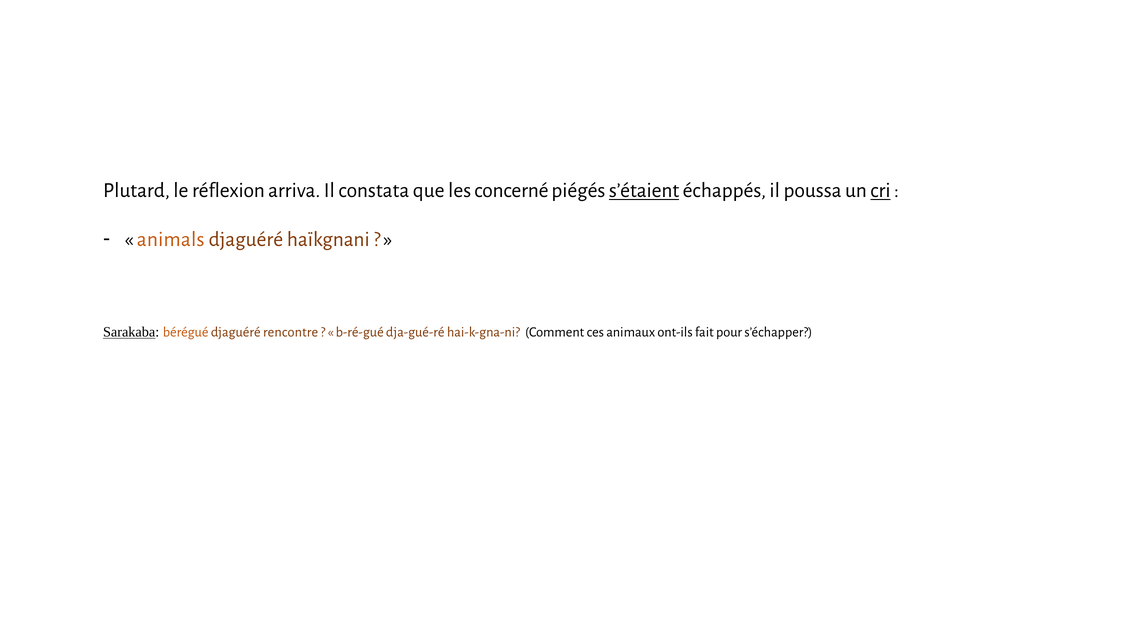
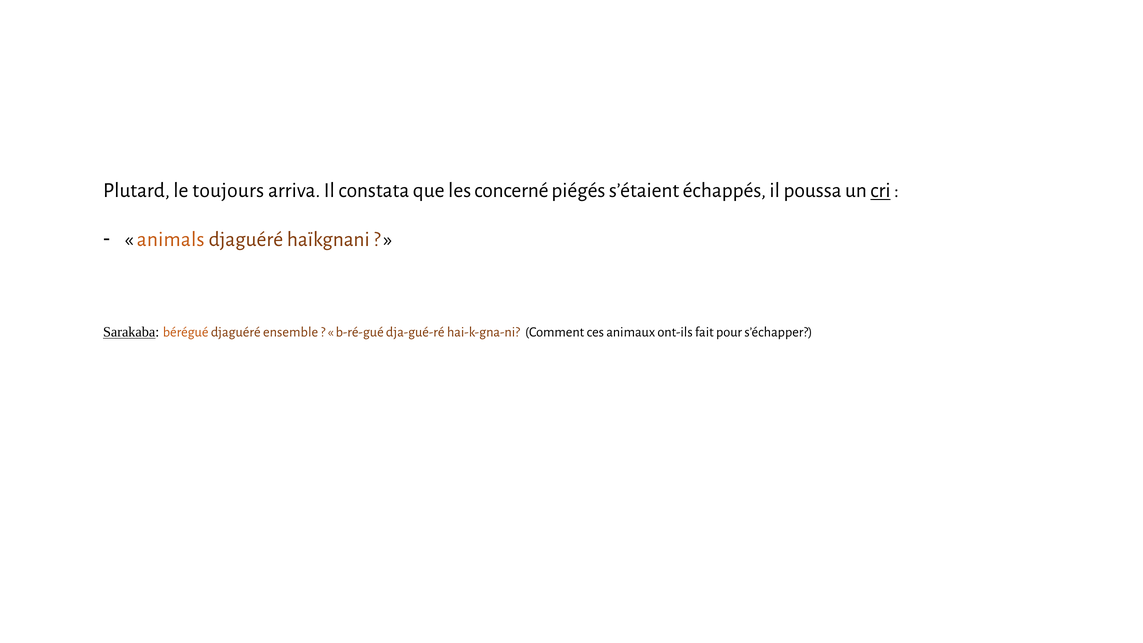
réflexion: réflexion -> toujours
s’étaient underline: present -> none
rencontre: rencontre -> ensemble
